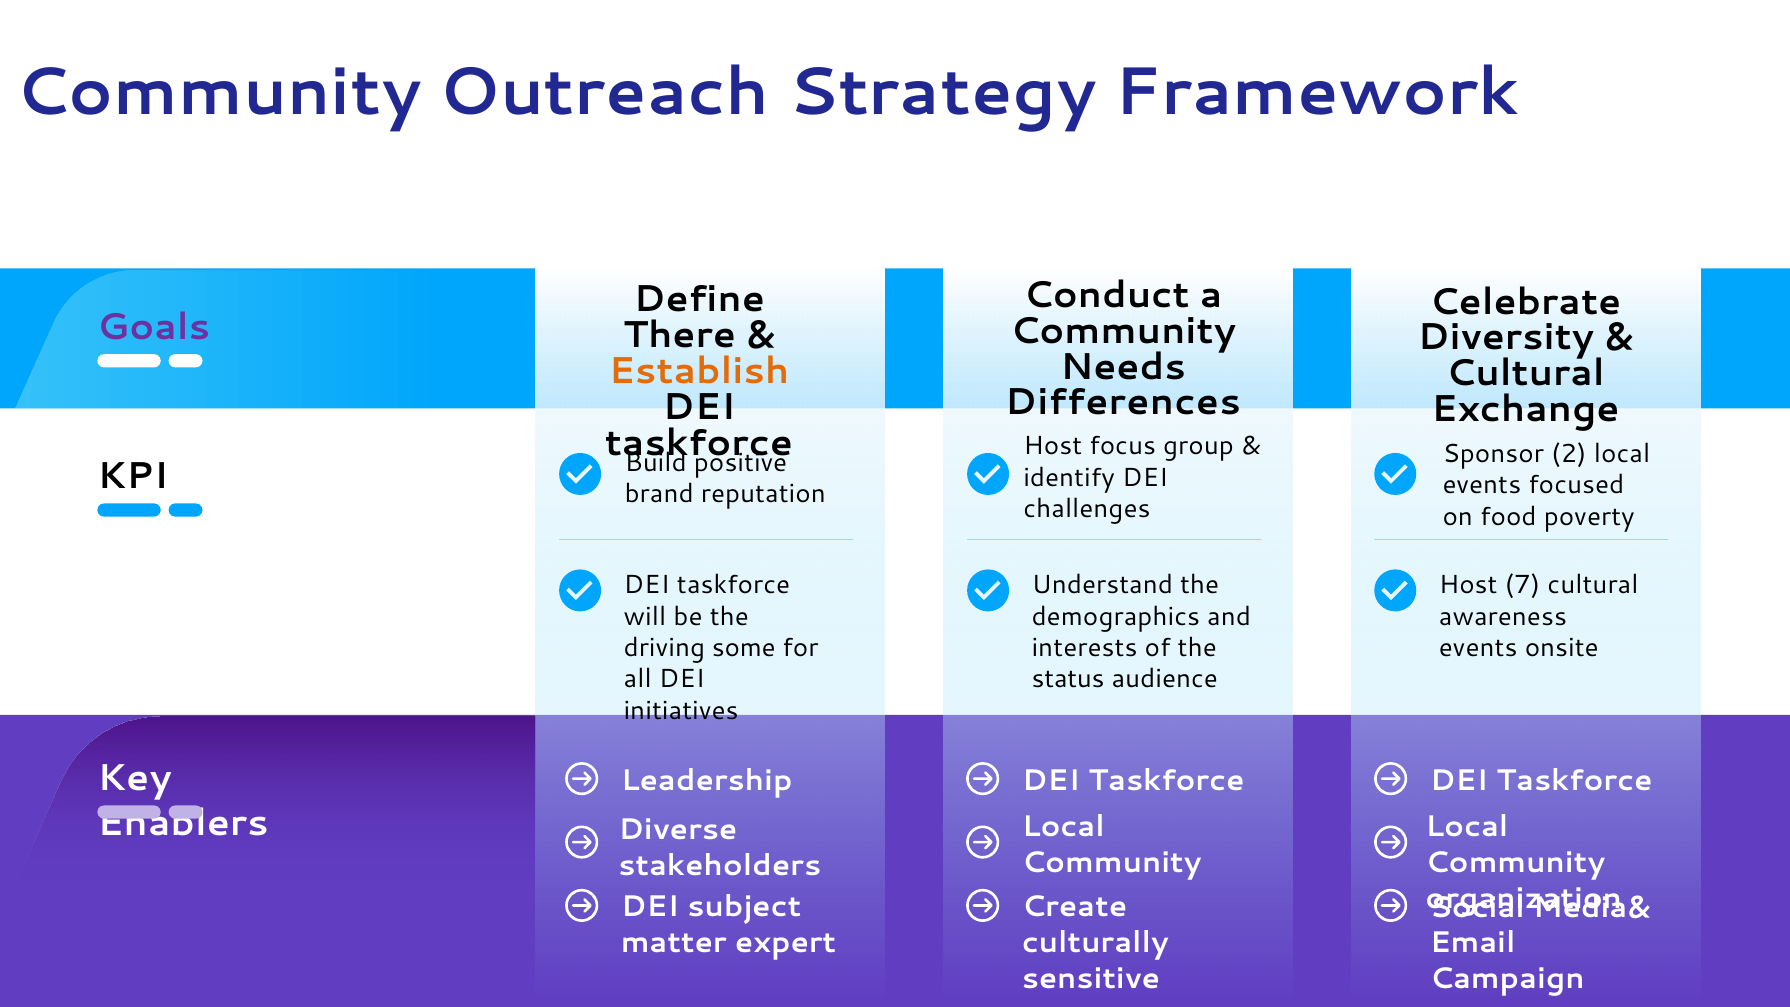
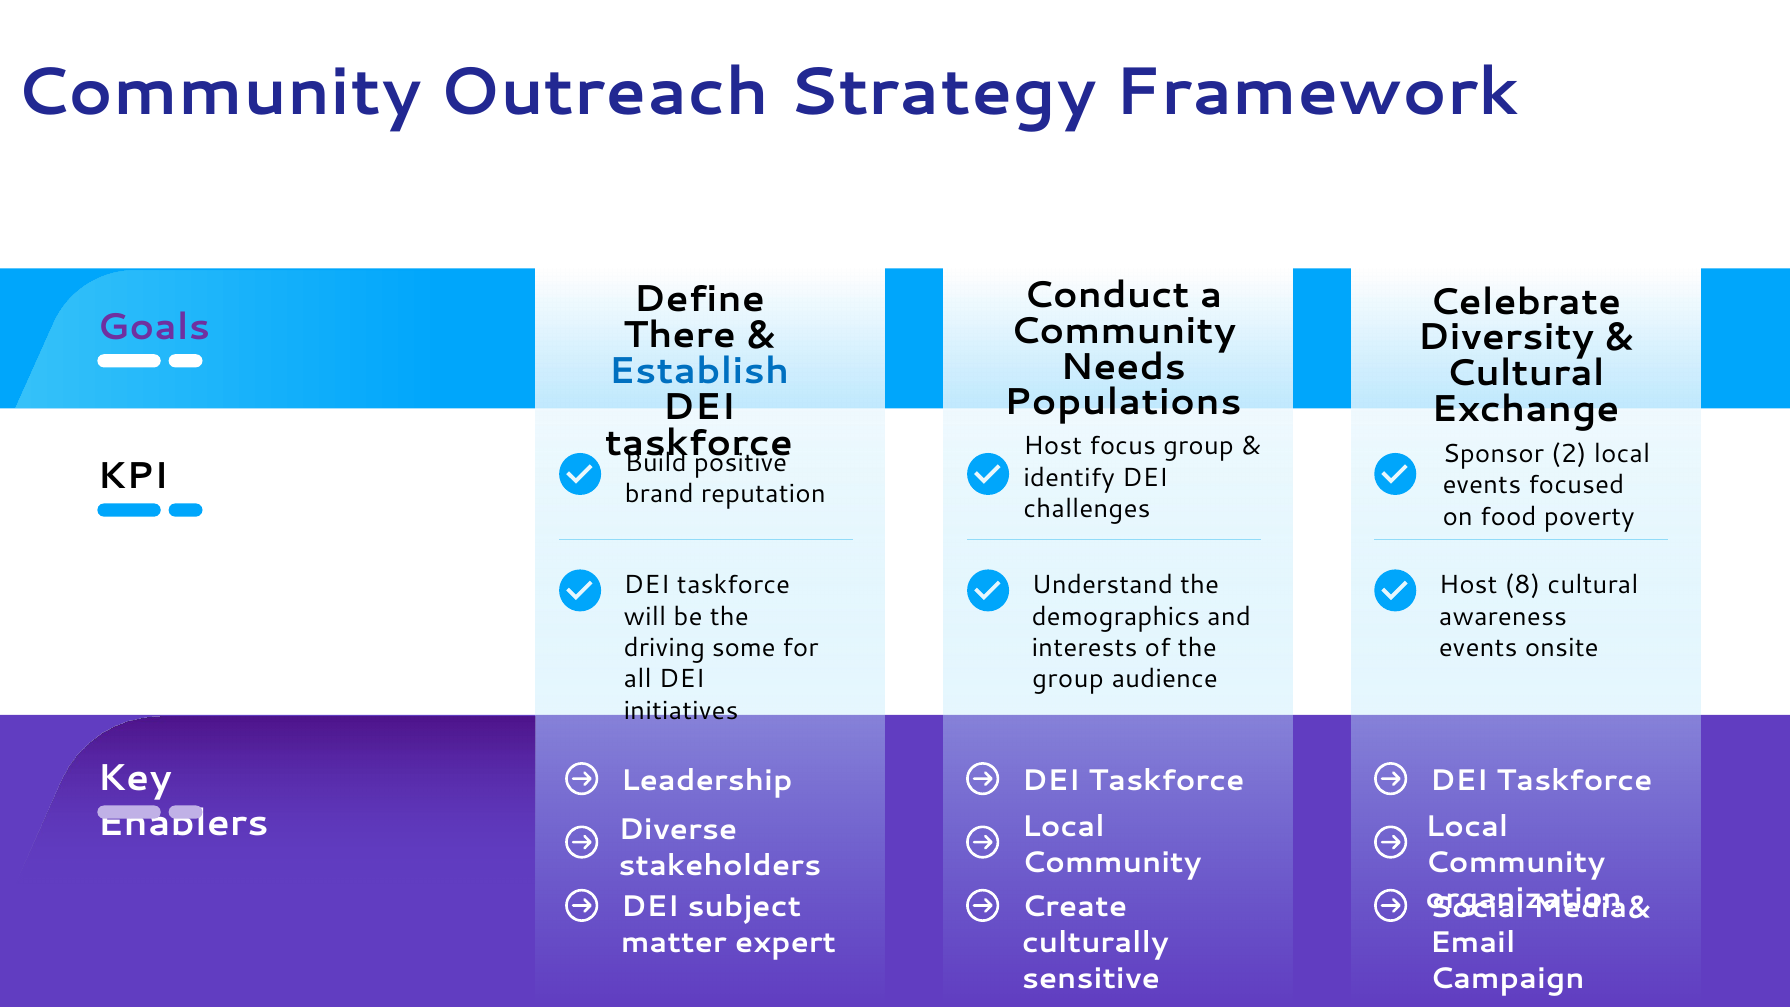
Establish colour: orange -> blue
Differences: Differences -> Populations
7: 7 -> 8
status at (1068, 679): status -> group
